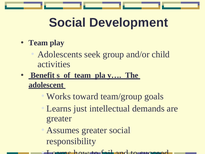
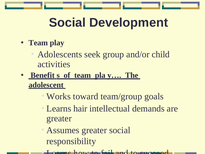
just: just -> hair
